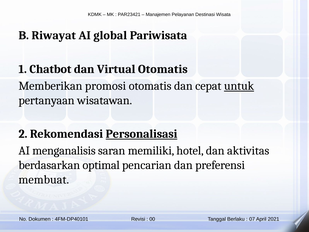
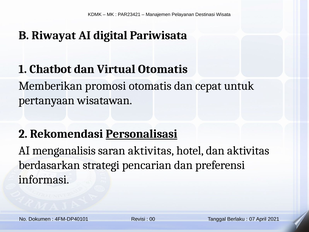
global: global -> digital
untuk underline: present -> none
saran memiliki: memiliki -> aktivitas
optimal: optimal -> strategi
membuat: membuat -> informasi
